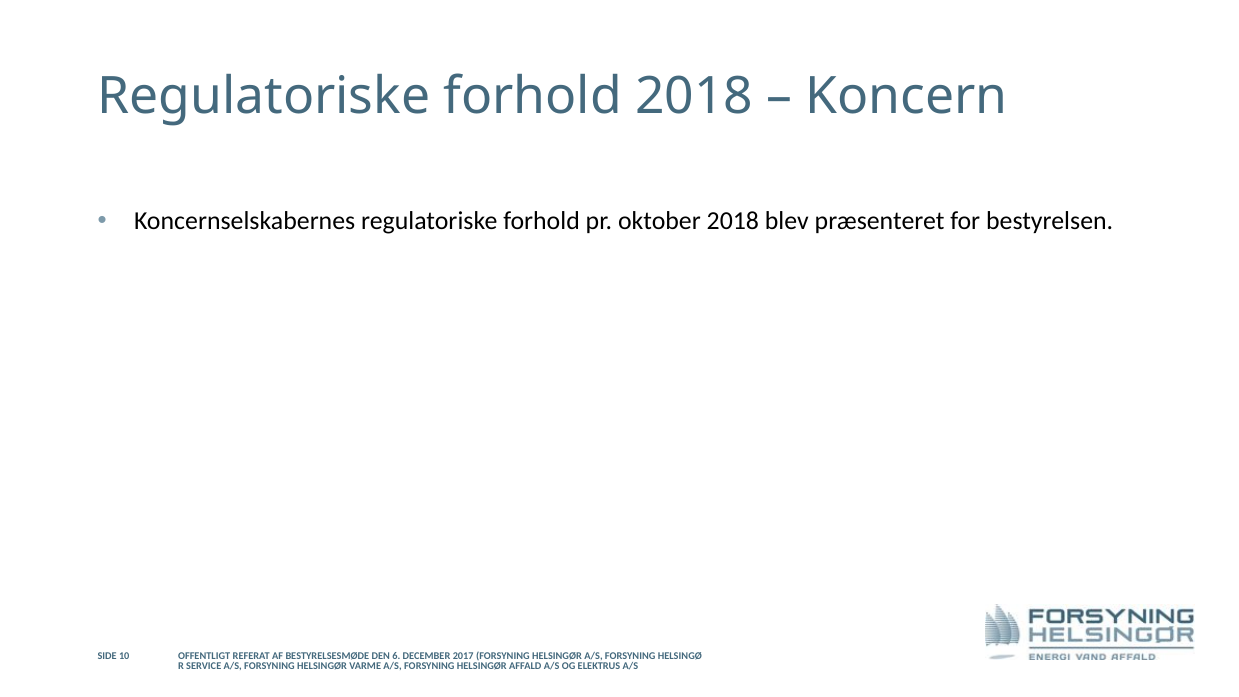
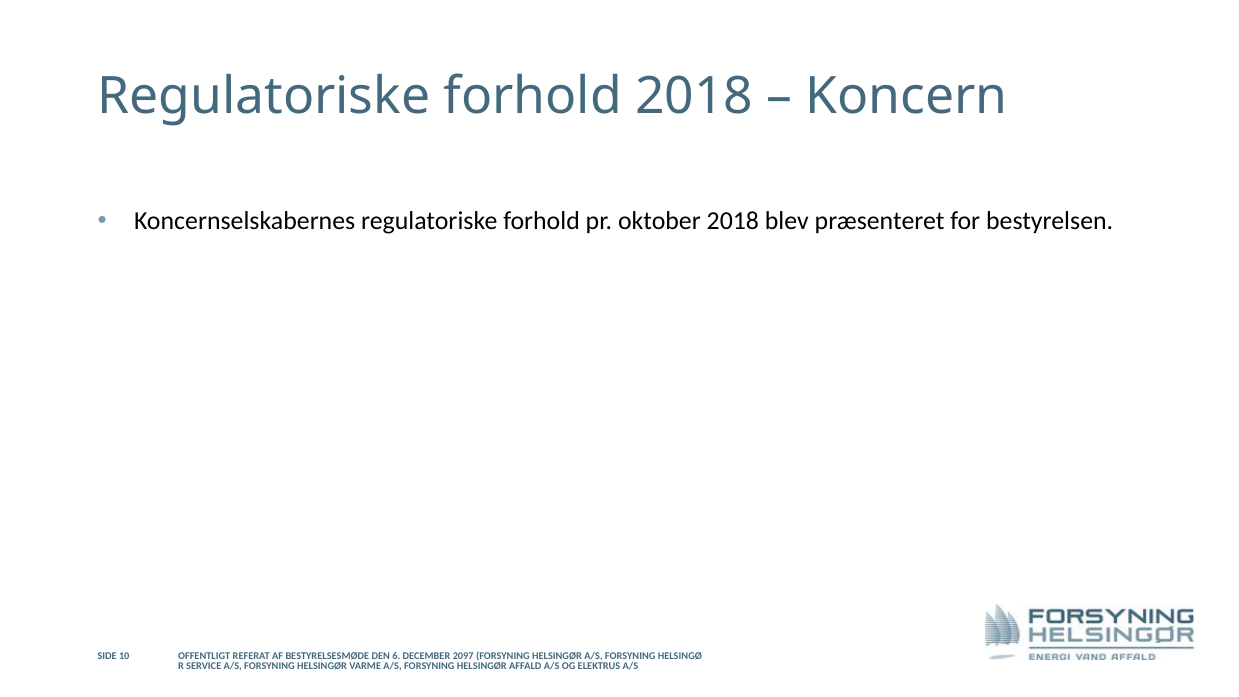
2017: 2017 -> 2097
